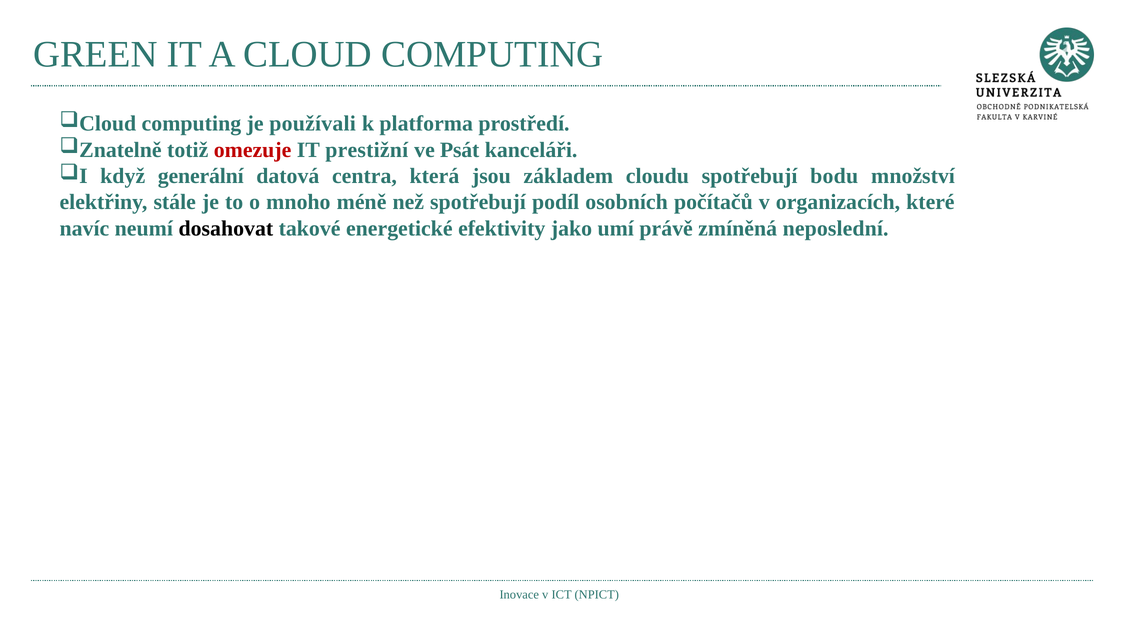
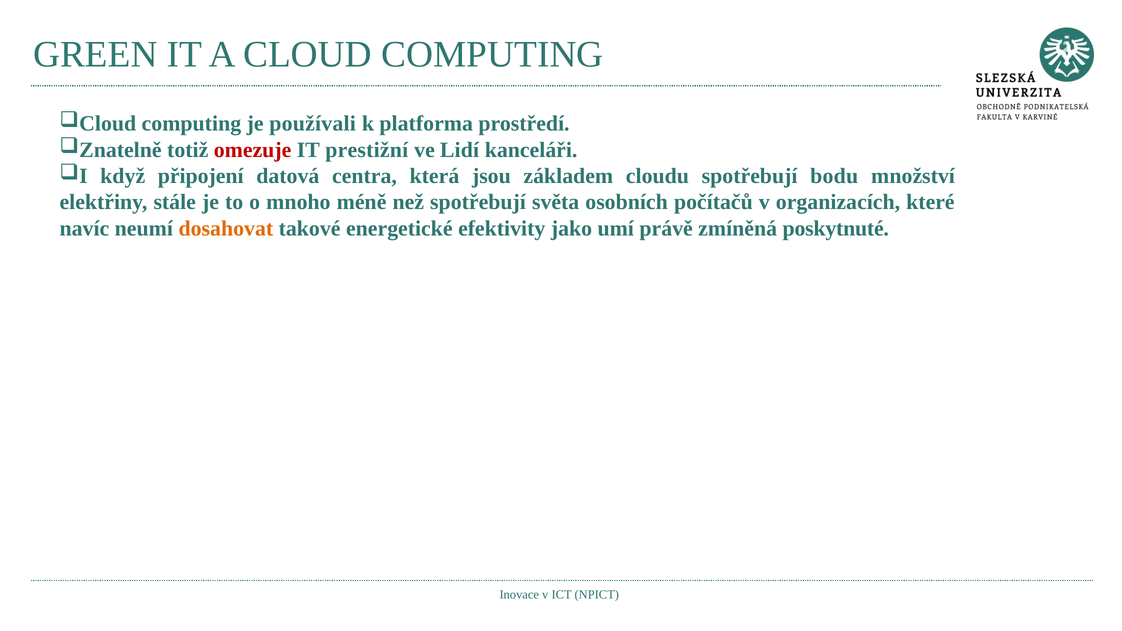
Psát: Psát -> Lidí
generální: generální -> připojení
podíl: podíl -> světa
dosahovat colour: black -> orange
neposlední: neposlední -> poskytnuté
